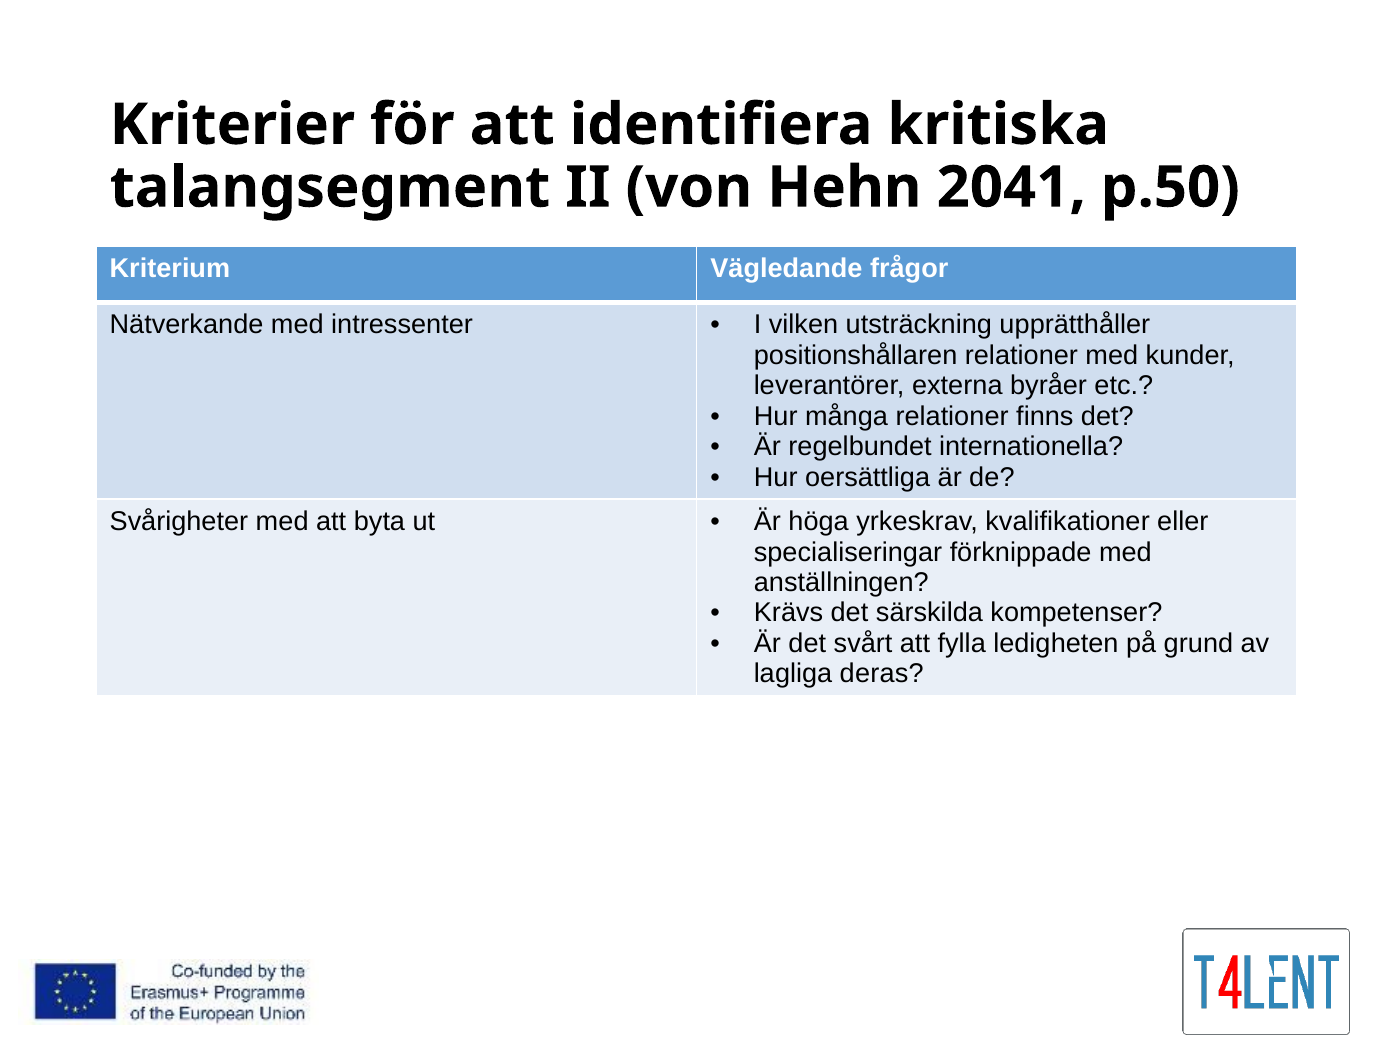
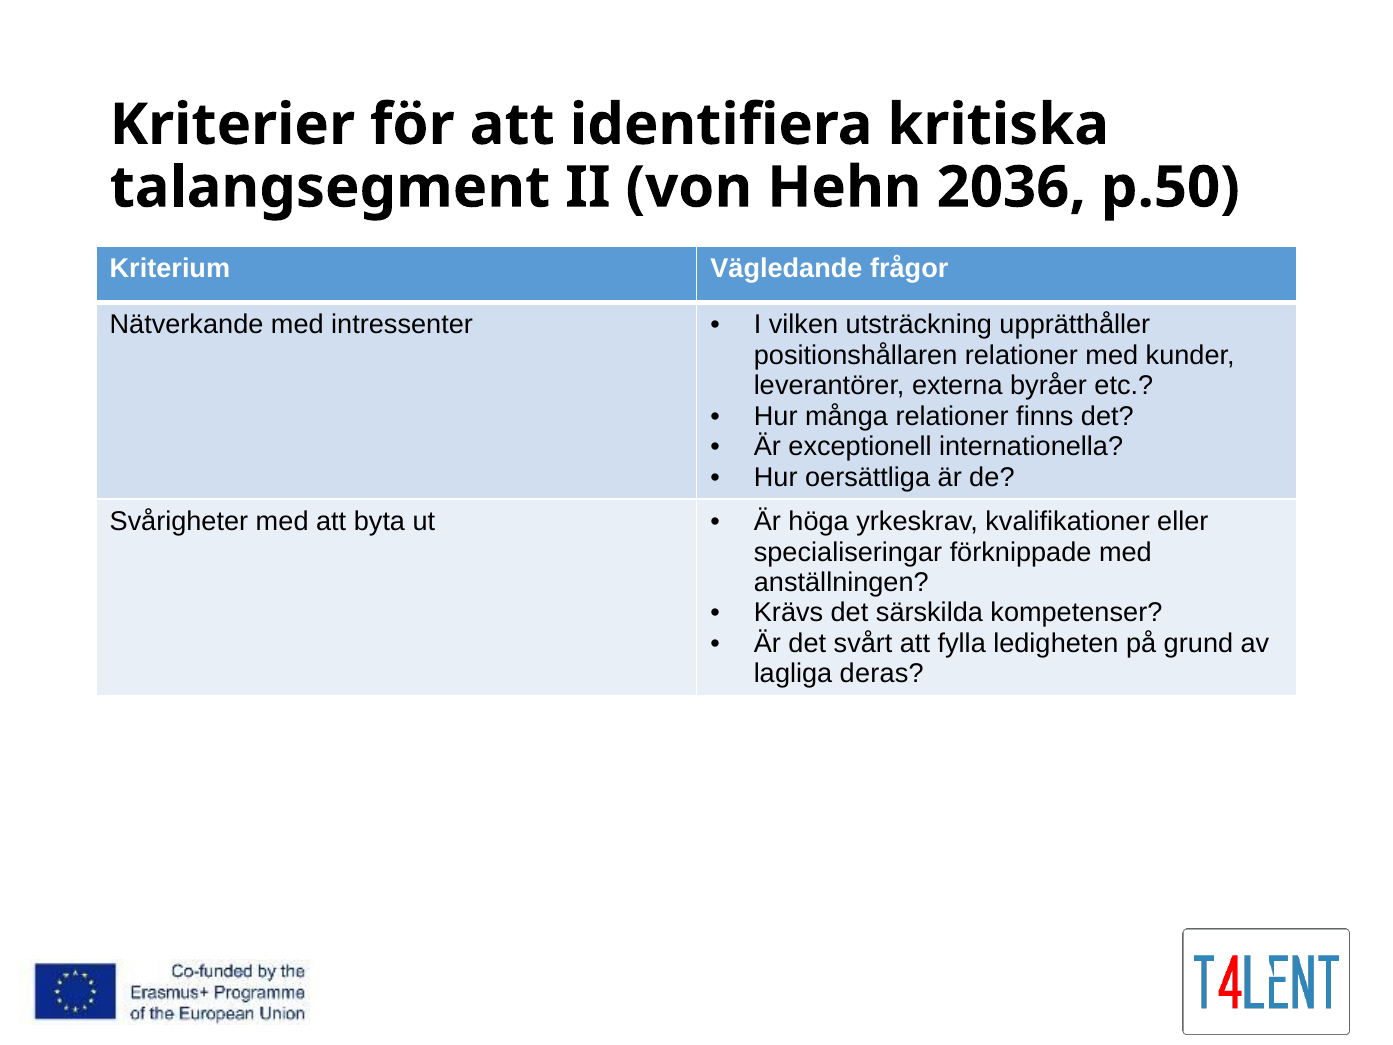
2041: 2041 -> 2036
regelbundet: regelbundet -> exceptionell
